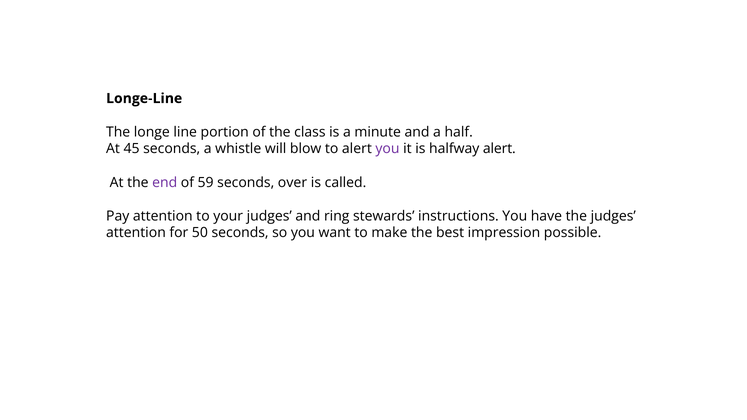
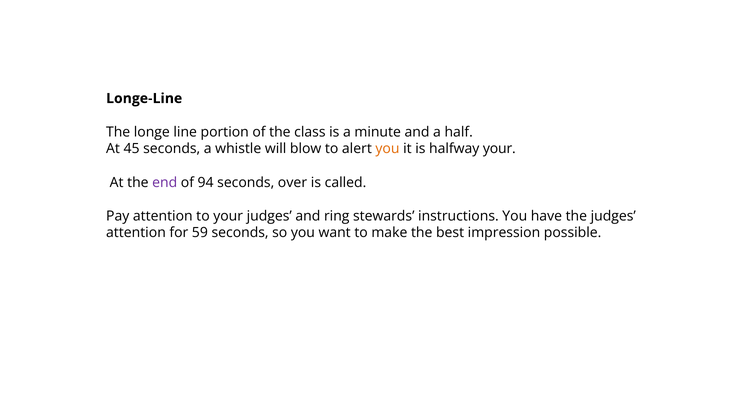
you at (387, 149) colour: purple -> orange
halfway alert: alert -> your
59: 59 -> 94
50: 50 -> 59
